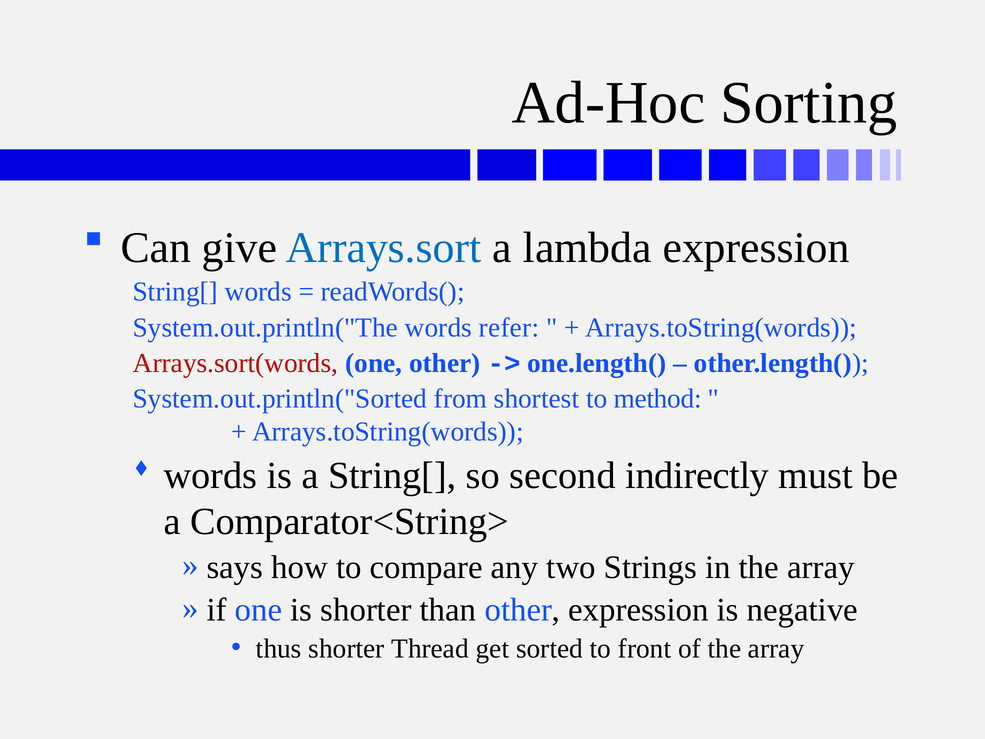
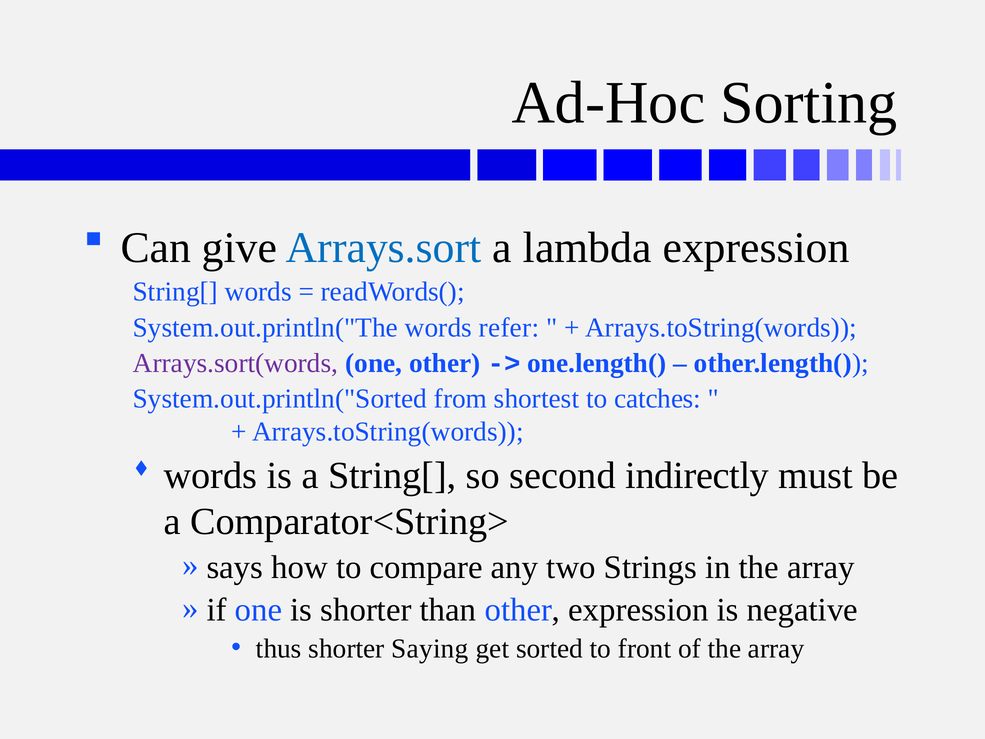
Arrays.sort(words colour: red -> purple
method: method -> catches
Thread: Thread -> Saying
